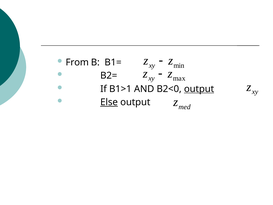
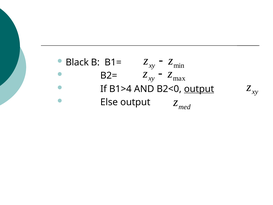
From: From -> Black
B1>1: B1>1 -> B1>4
Else underline: present -> none
